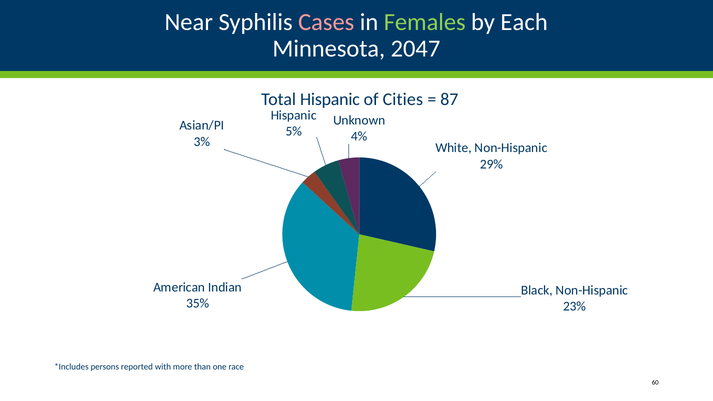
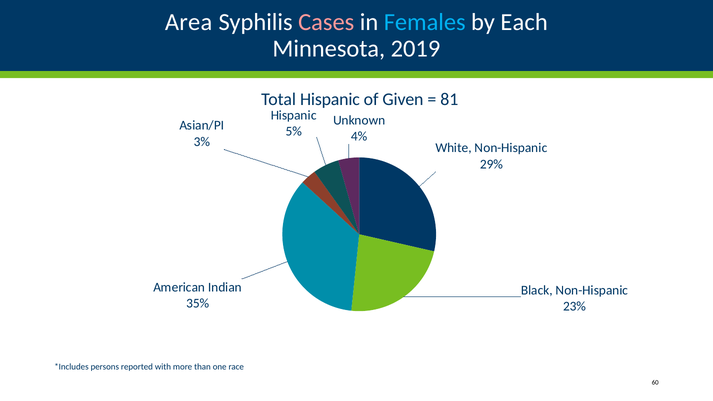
Near: Near -> Area
Females colour: light green -> light blue
2047: 2047 -> 2019
Cities: Cities -> Given
87: 87 -> 81
